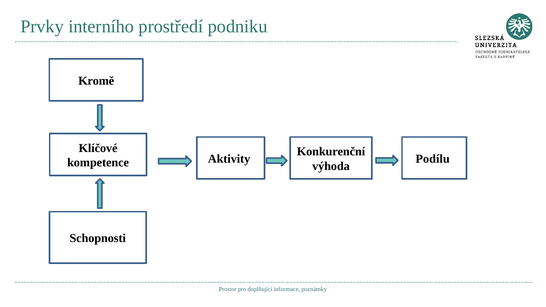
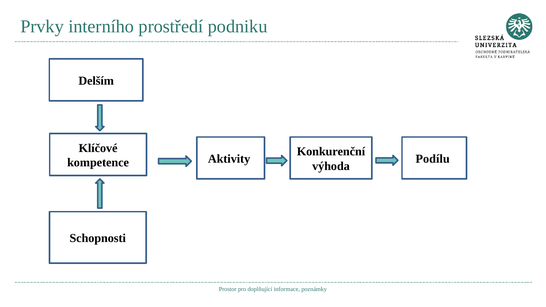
Kromě: Kromě -> Delším
